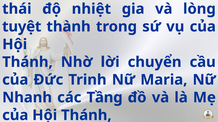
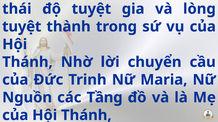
độ nhiệt: nhiệt -> tuyệt
Nhanh: Nhanh -> Nguồn
